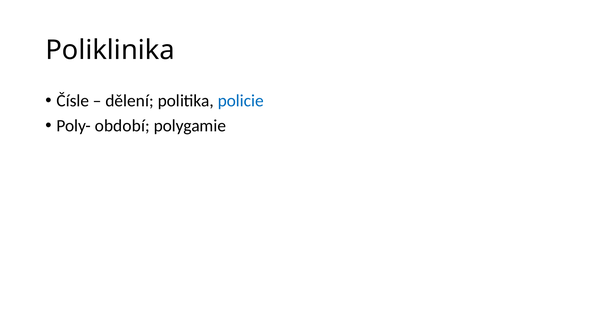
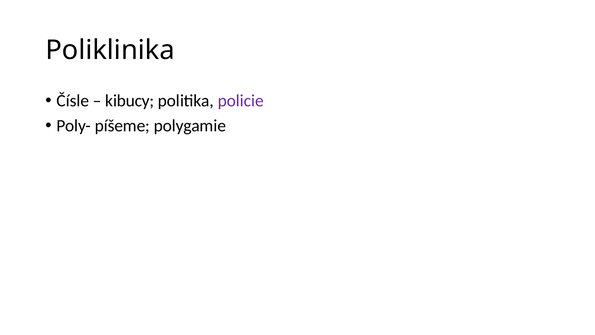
dělení: dělení -> kibucy
policie colour: blue -> purple
období: období -> píšeme
